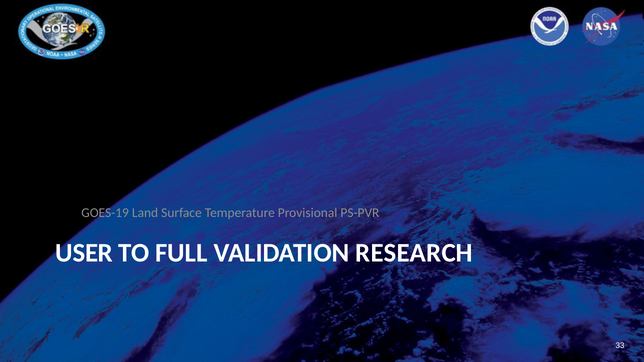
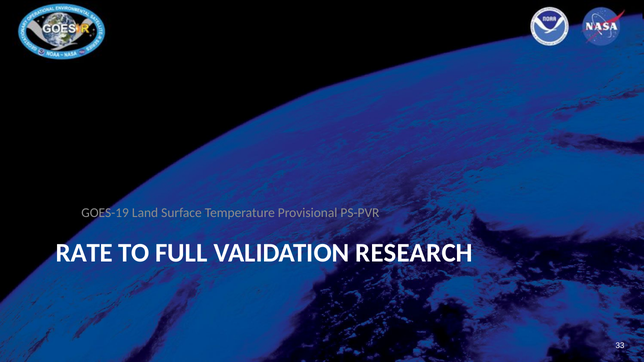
USER: USER -> RATE
